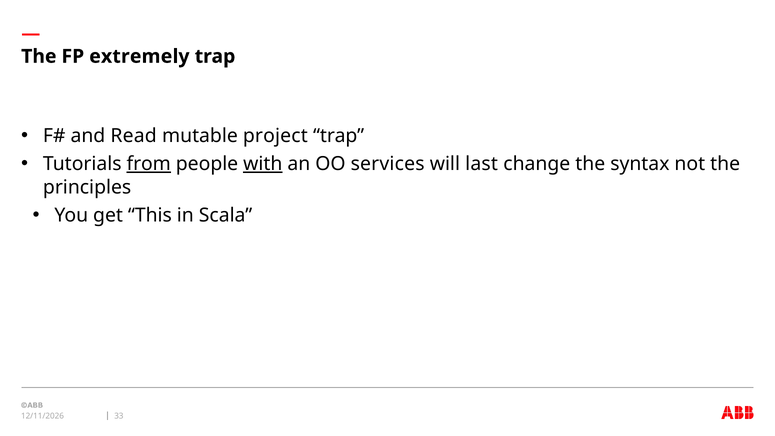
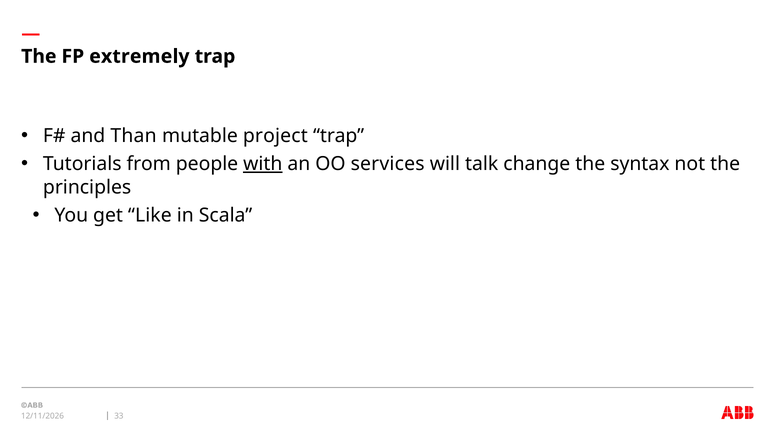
Read: Read -> Than
from underline: present -> none
last: last -> talk
This: This -> Like
